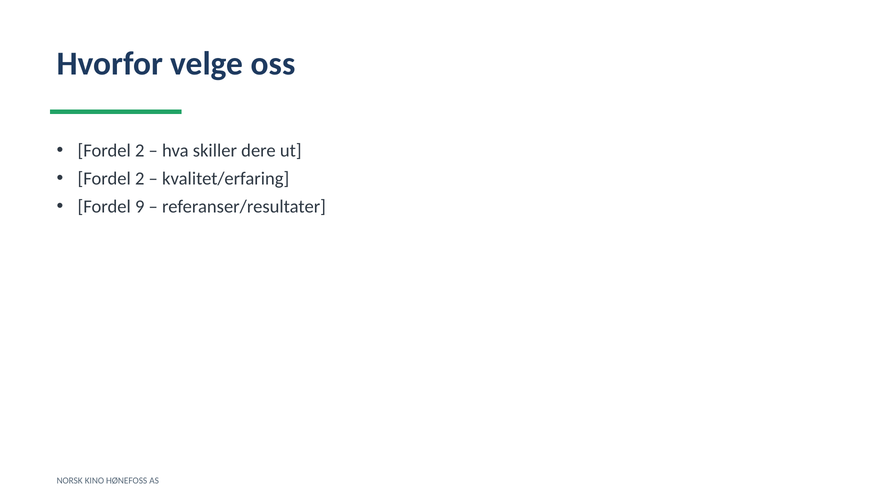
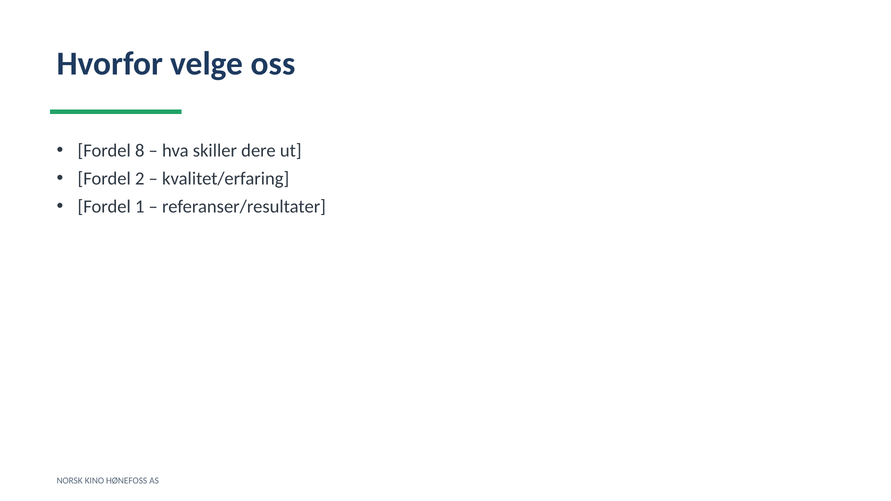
2 at (140, 151): 2 -> 8
9: 9 -> 1
